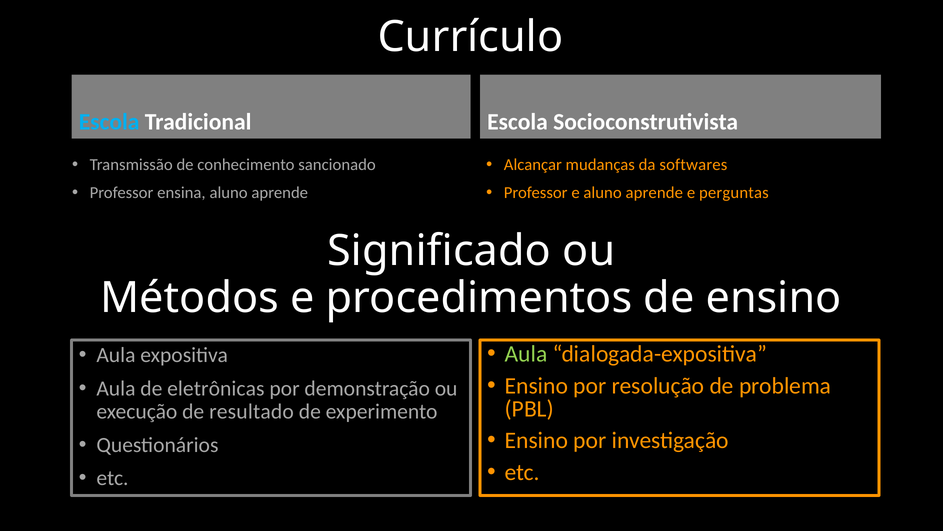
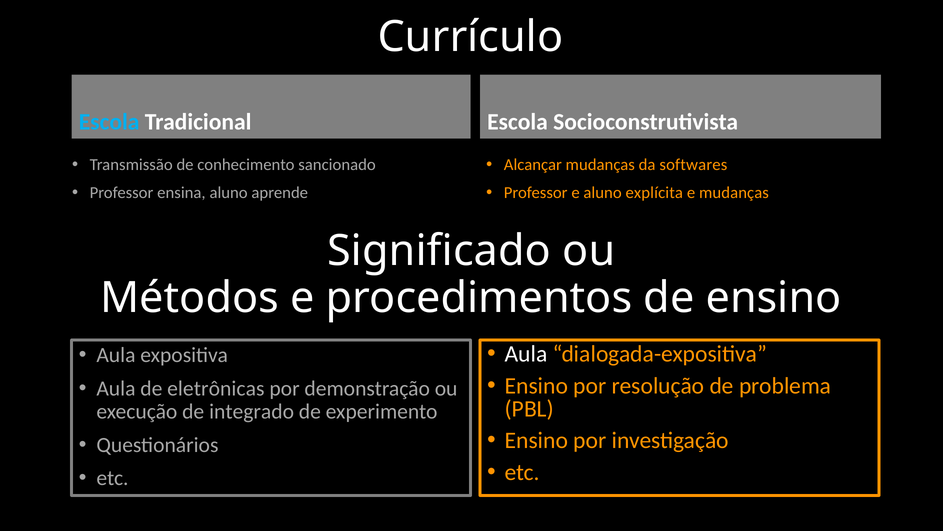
e aluno aprende: aprende -> explícita
e perguntas: perguntas -> mudanças
Aula at (526, 354) colour: light green -> white
resultado: resultado -> integrado
